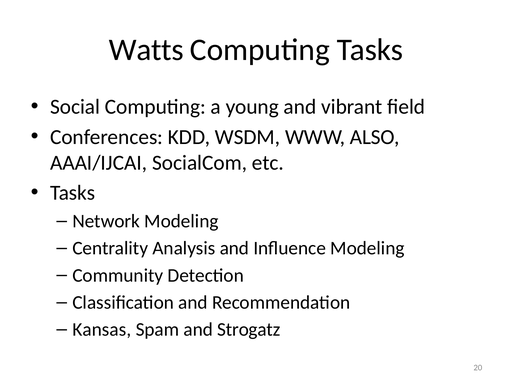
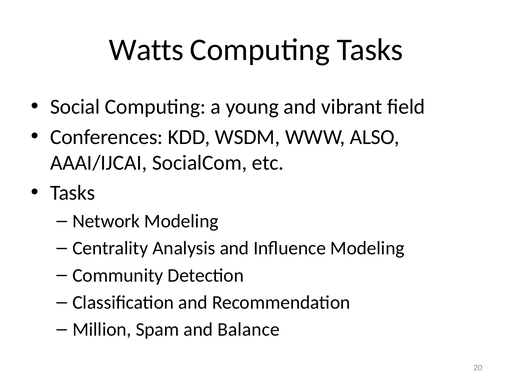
Kansas: Kansas -> Million
Strogatz: Strogatz -> Balance
